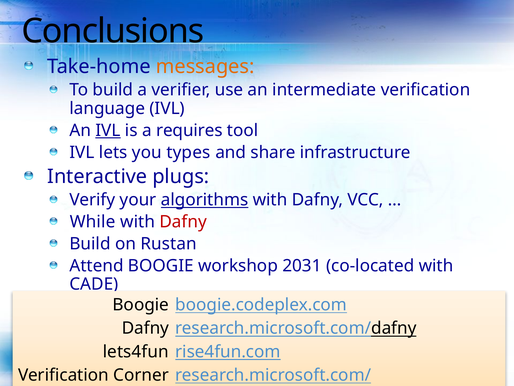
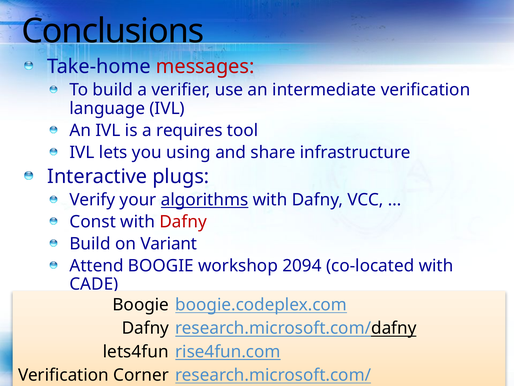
messages colour: orange -> red
IVL at (108, 130) underline: present -> none
types: types -> using
While: While -> Const
Rustan: Rustan -> Variant
2031: 2031 -> 2094
